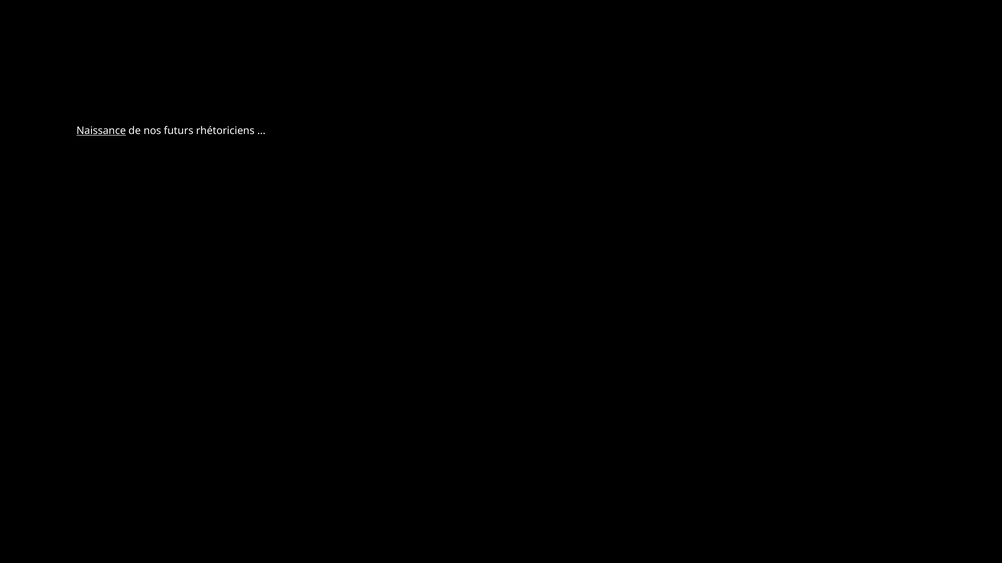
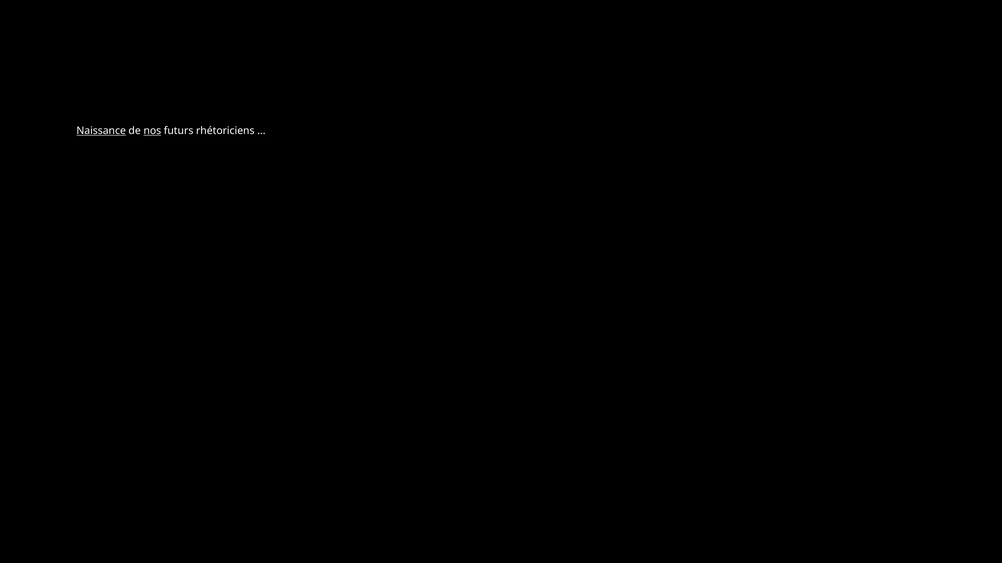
nos underline: none -> present
